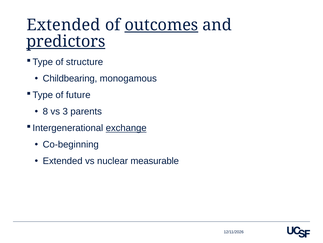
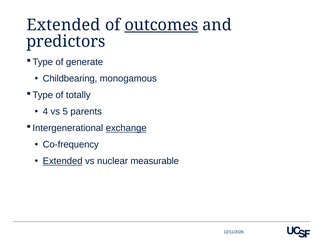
predictors underline: present -> none
structure: structure -> generate
future: future -> totally
8: 8 -> 4
3: 3 -> 5
Co-beginning: Co-beginning -> Co-frequency
Extended at (63, 161) underline: none -> present
